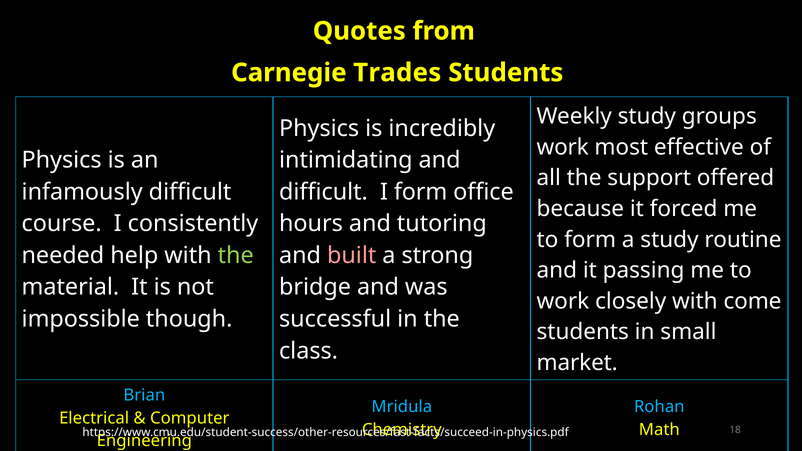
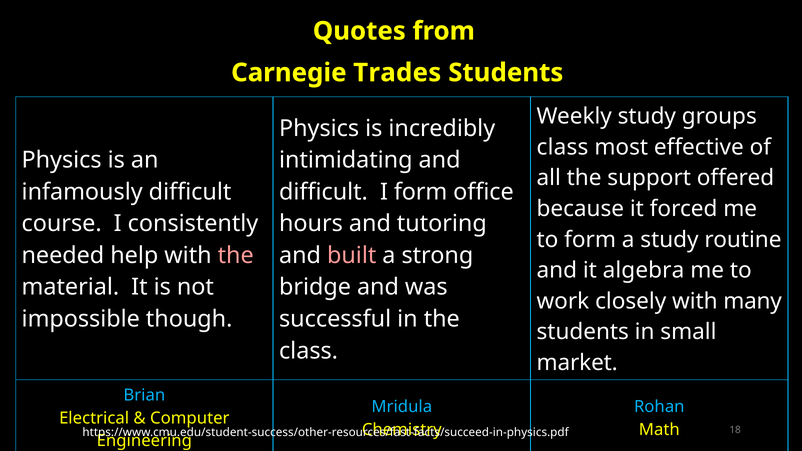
work at (563, 147): work -> class
the at (236, 256) colour: light green -> pink
passing: passing -> algebra
come: come -> many
